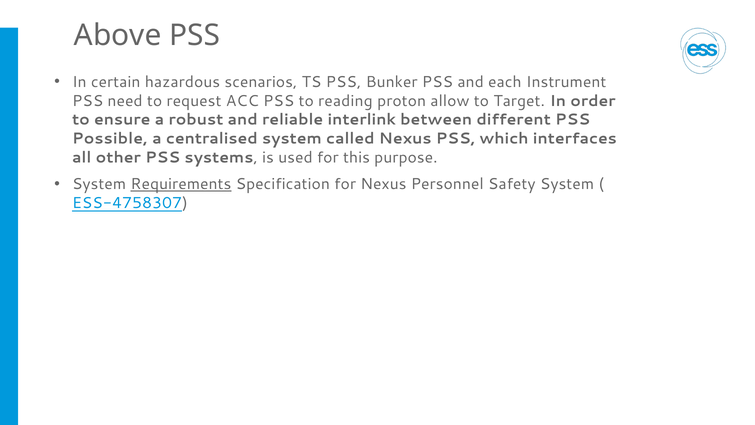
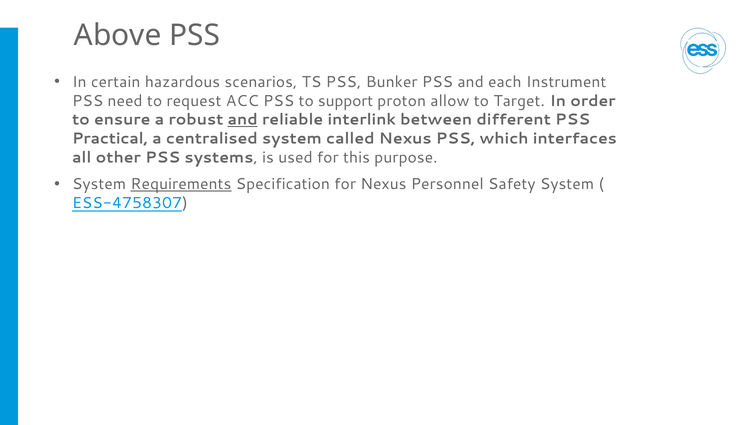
reading: reading -> support
and at (243, 120) underline: none -> present
Possible: Possible -> Practical
